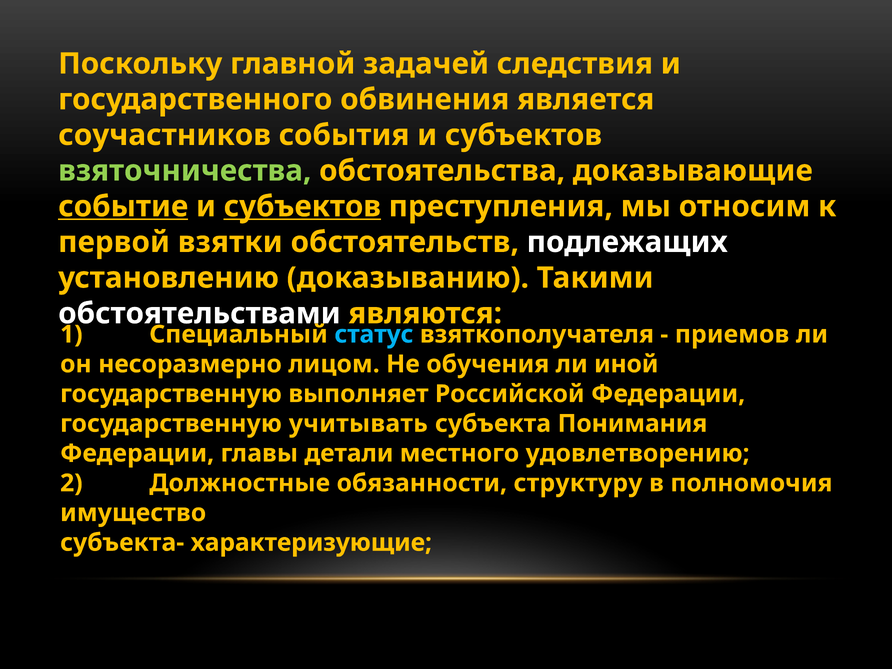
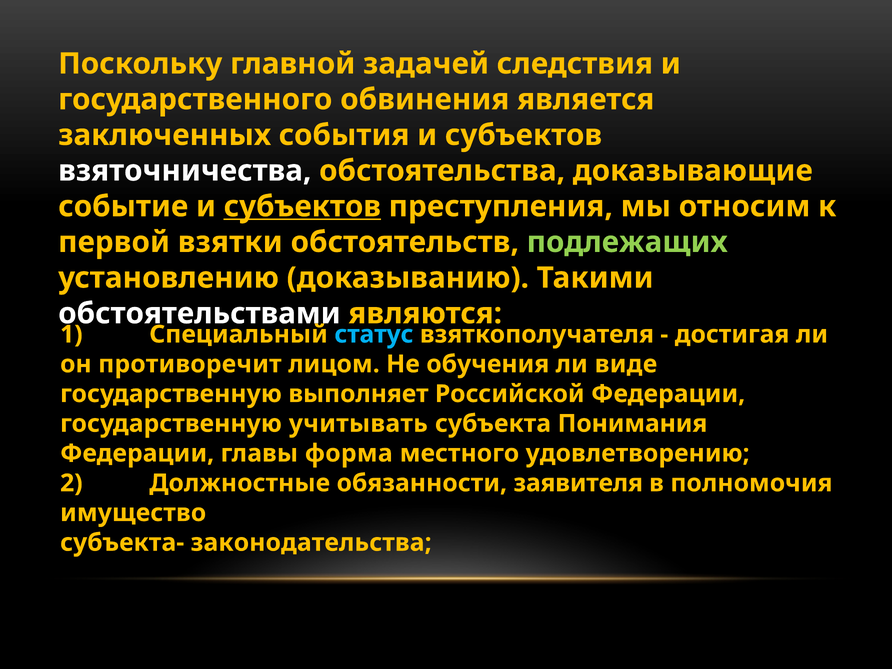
соучастников: соучастников -> заключенных
взяточничества colour: light green -> white
событие underline: present -> none
подлежащих colour: white -> light green
приемов: приемов -> достигая
несоразмерно: несоразмерно -> противоречит
иной: иной -> виде
детали: детали -> форма
структуру: структуру -> заявителя
характеризующие: характеризующие -> законодательства
